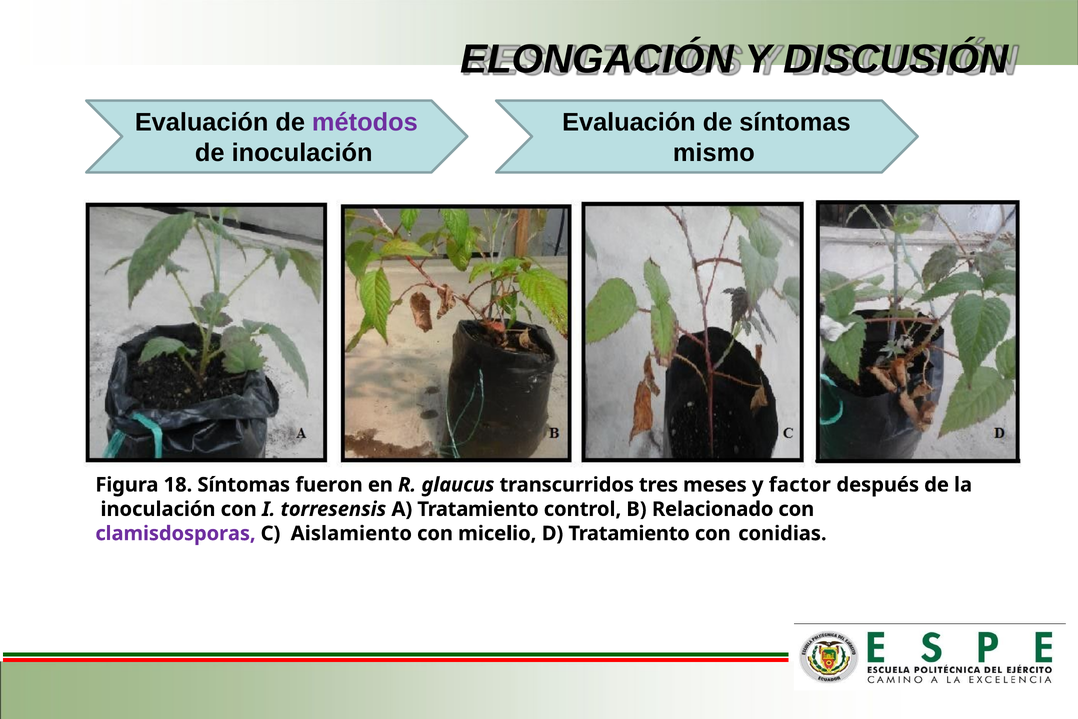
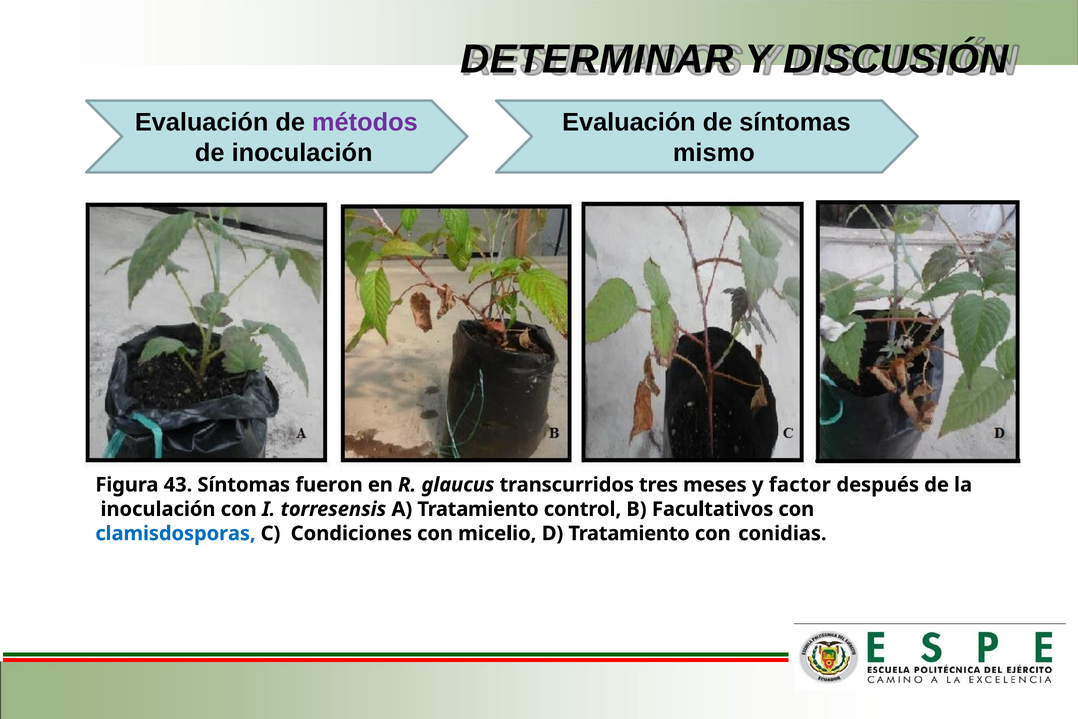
ELONGACIÓN: ELONGACIÓN -> DETERMINAR
18: 18 -> 43
Relacionado: Relacionado -> Facultativos
clamisdosporas colour: purple -> blue
Aislamiento: Aislamiento -> Condiciones
